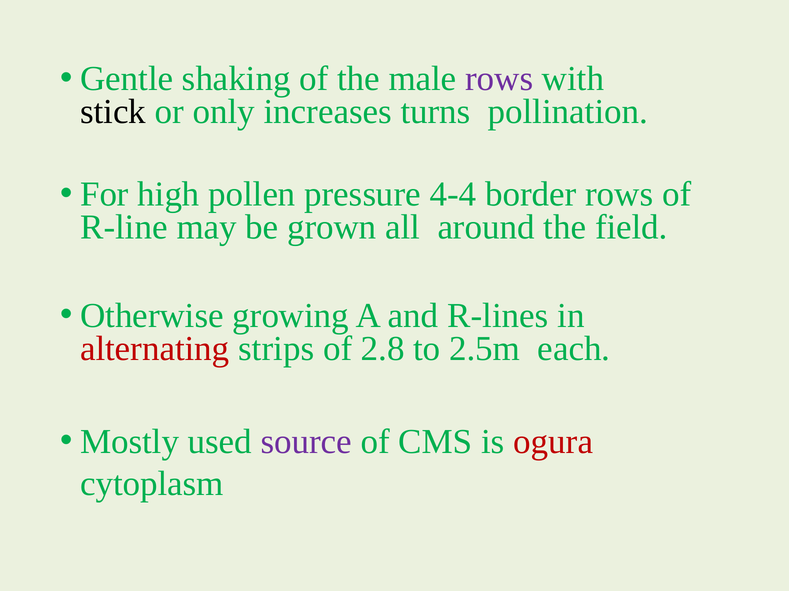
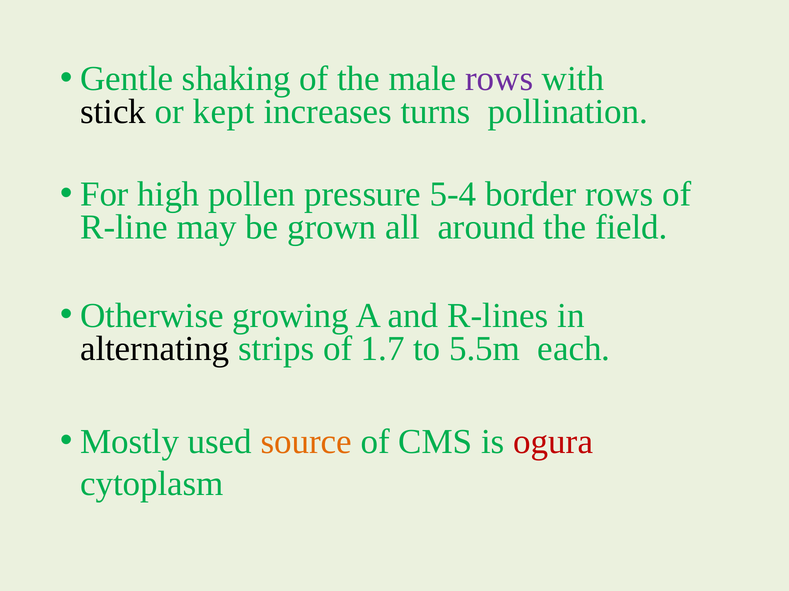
only: only -> kept
4-4: 4-4 -> 5-4
alternating colour: red -> black
2.8: 2.8 -> 1.7
2.5m: 2.5m -> 5.5m
source colour: purple -> orange
